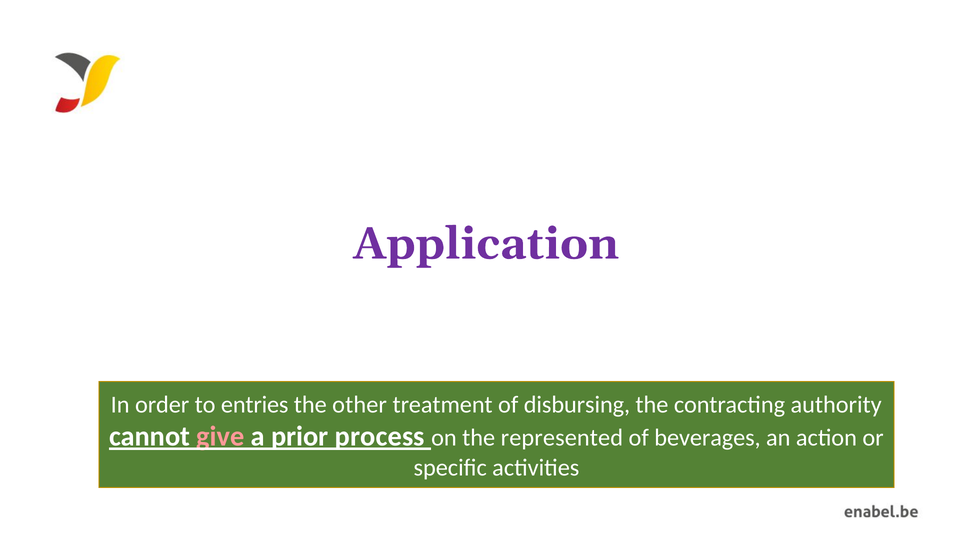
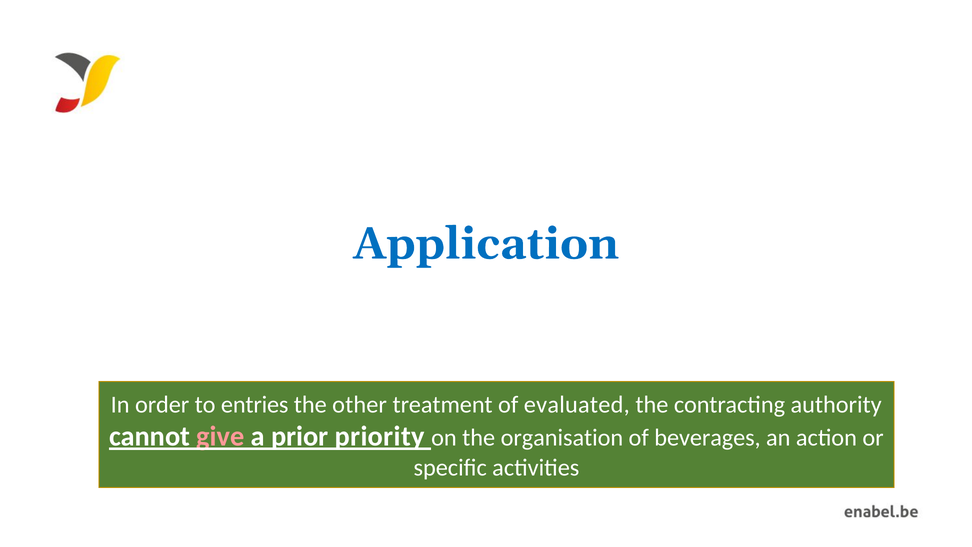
Application colour: purple -> blue
disbursing: disbursing -> evaluated
process: process -> priority
represented: represented -> organisation
